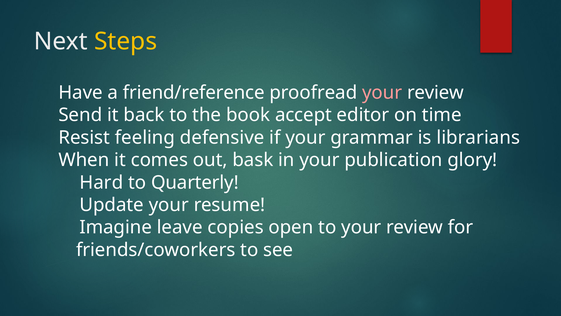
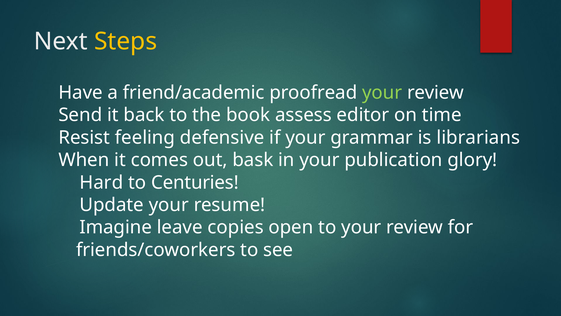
friend/reference: friend/reference -> friend/academic
your at (382, 92) colour: pink -> light green
accept: accept -> assess
Quarterly: Quarterly -> Centuries
